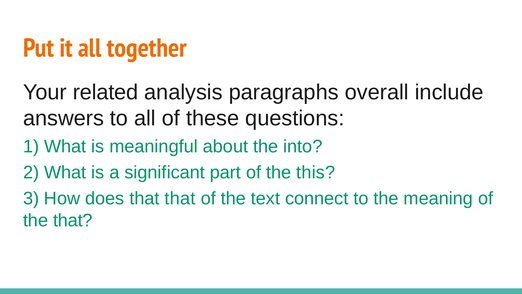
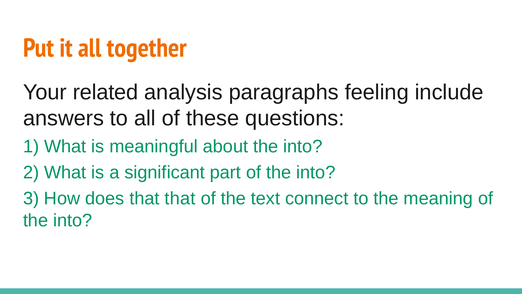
overall: overall -> feeling
part of the this: this -> into
that at (73, 220): that -> into
